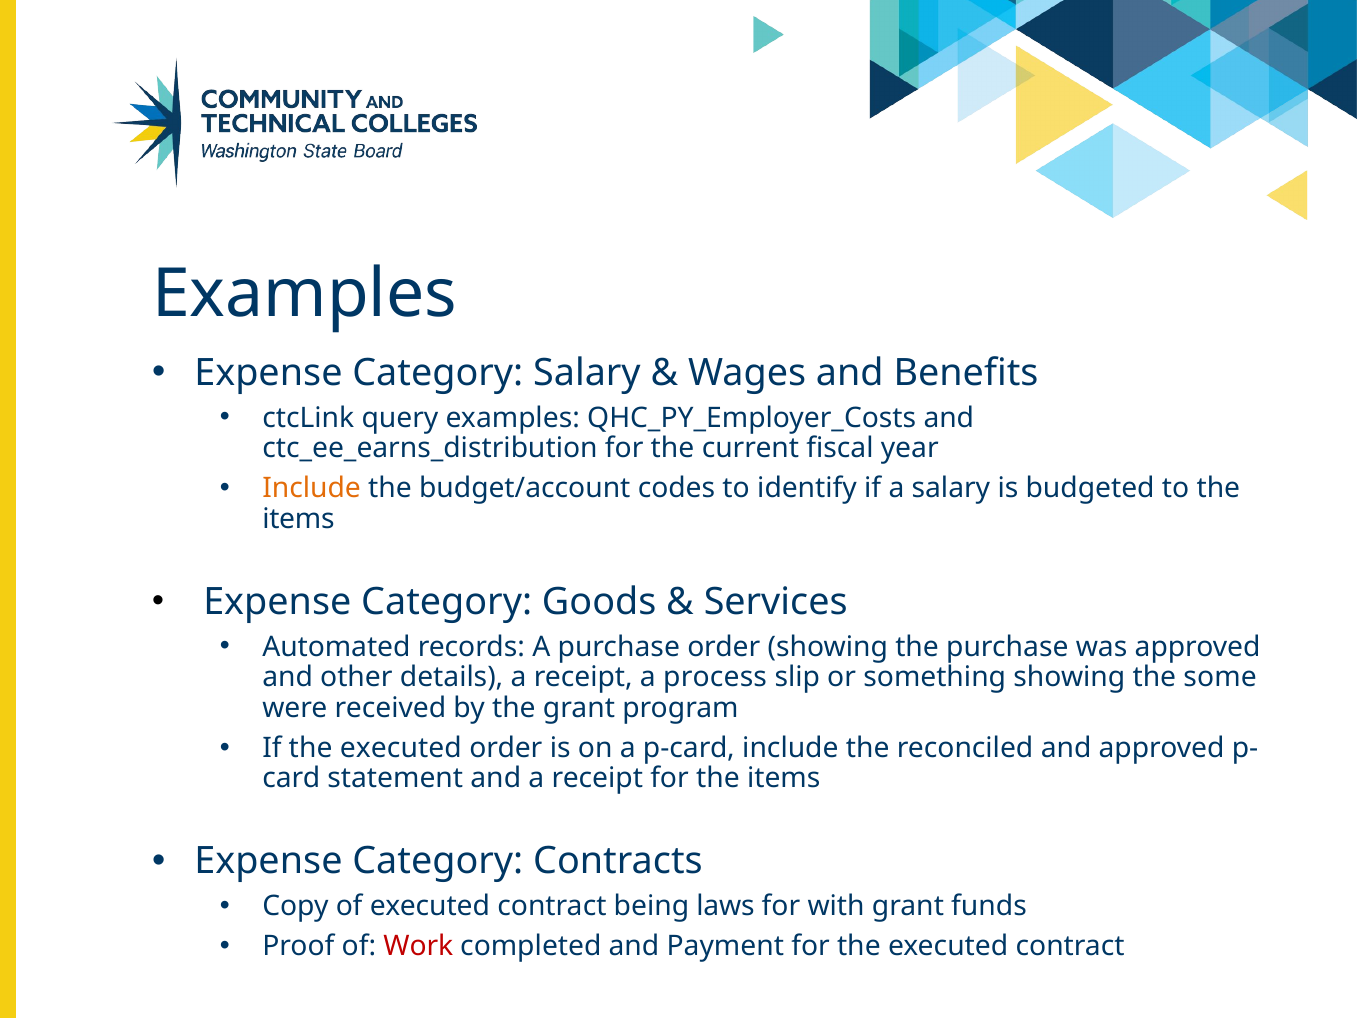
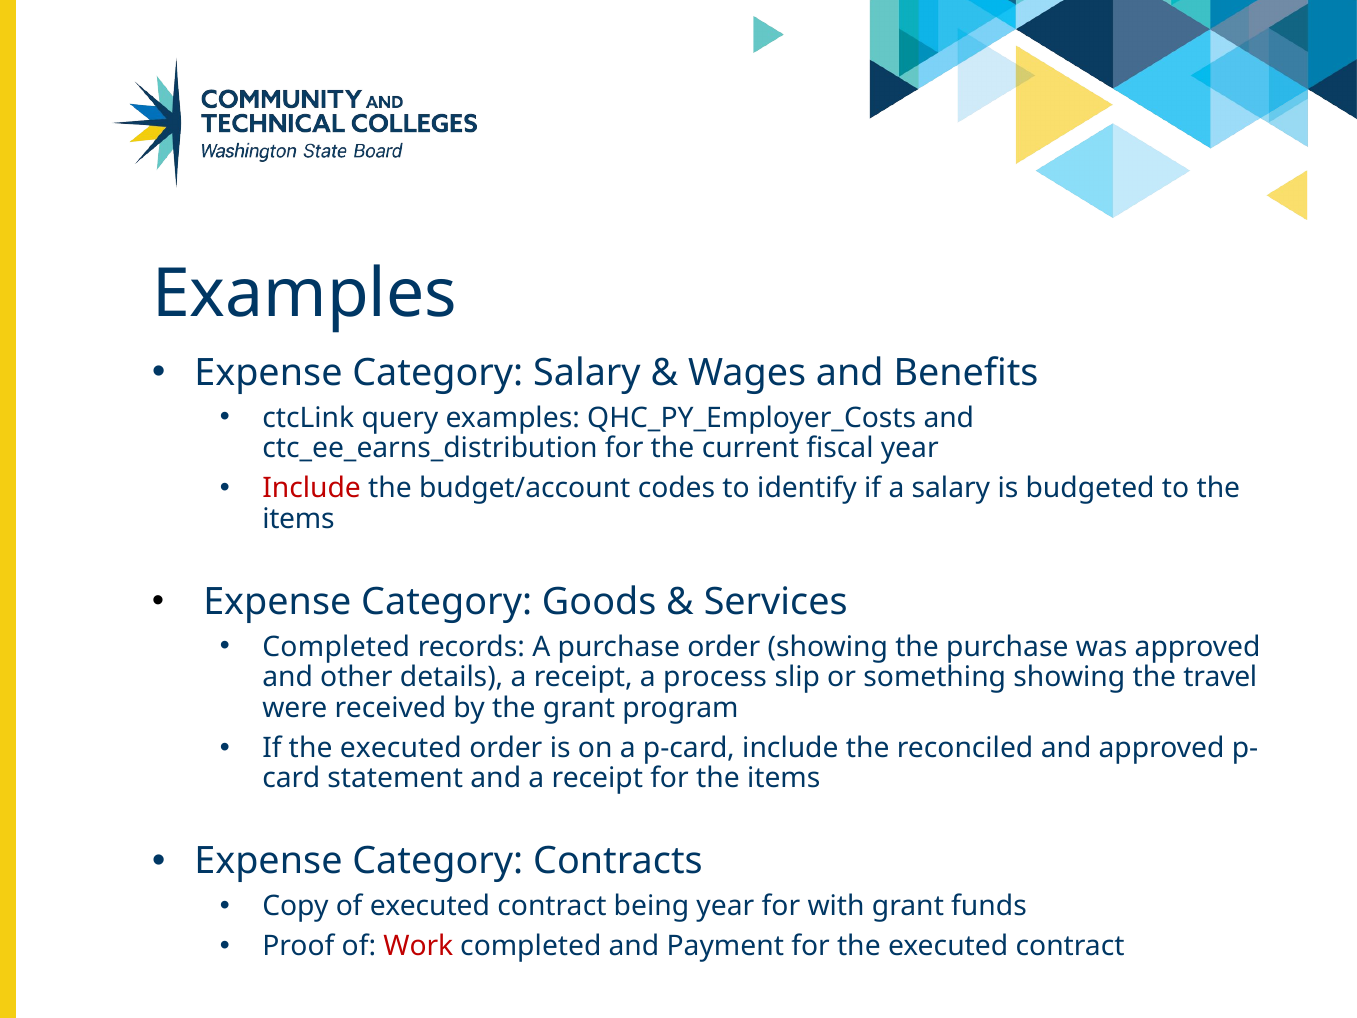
Include at (312, 488) colour: orange -> red
Automated at (336, 647): Automated -> Completed
some: some -> travel
being laws: laws -> year
